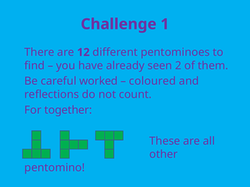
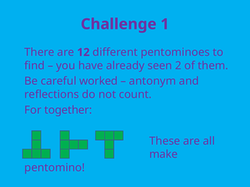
coloured: coloured -> antonym
other: other -> make
